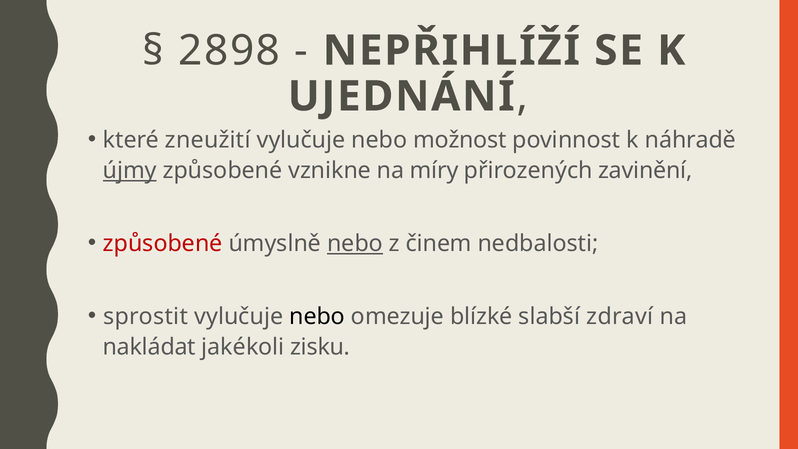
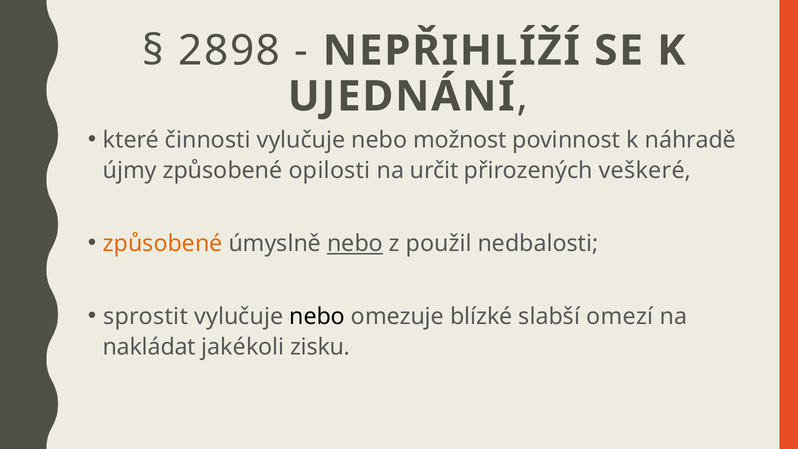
zneužití: zneužití -> činnosti
újmy underline: present -> none
vznikne: vznikne -> opilosti
míry: míry -> určit
zavinění: zavinění -> veškeré
způsobené at (163, 243) colour: red -> orange
činem: činem -> použil
zdraví: zdraví -> omezí
